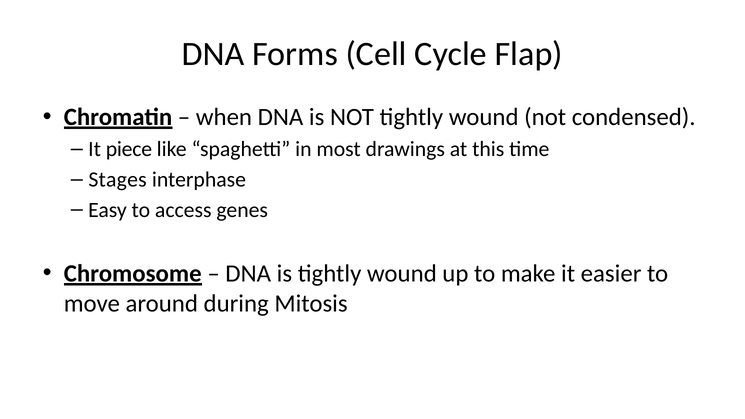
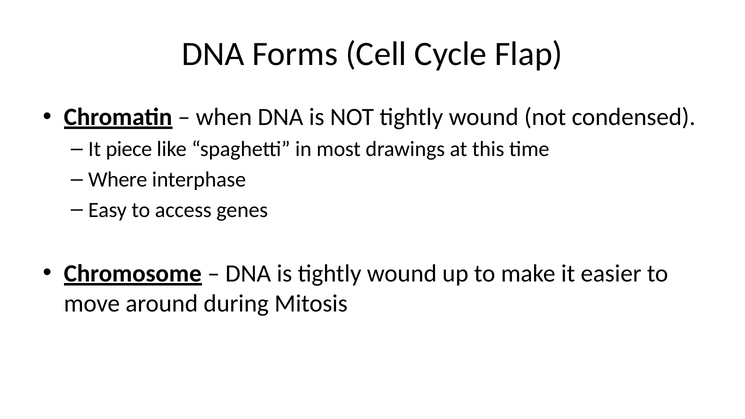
Stages: Stages -> Where
